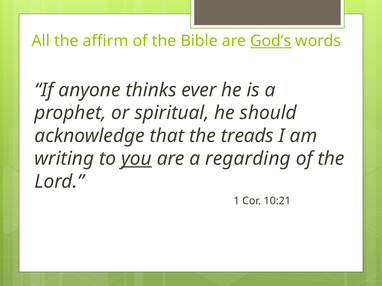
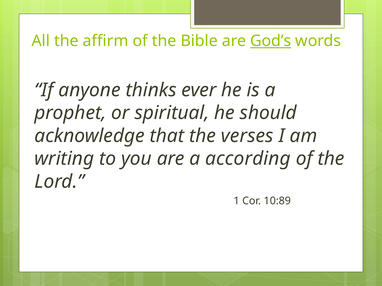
treads: treads -> verses
you underline: present -> none
regarding: regarding -> according
10:21: 10:21 -> 10:89
